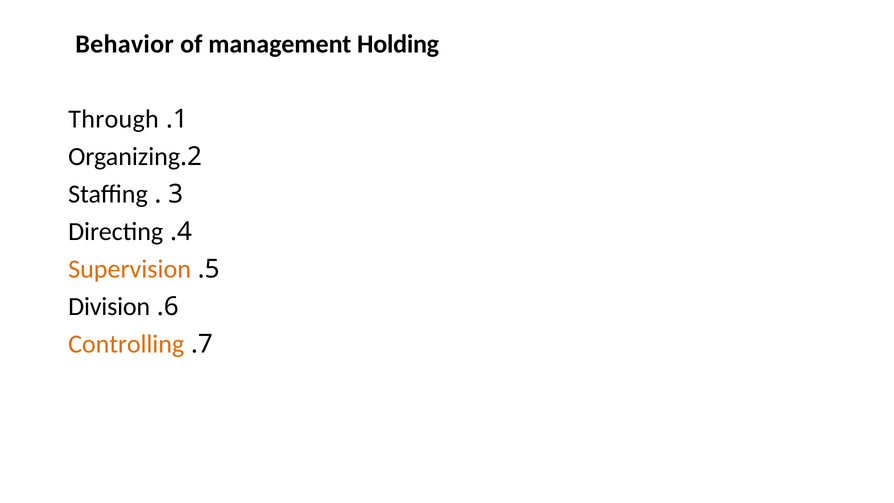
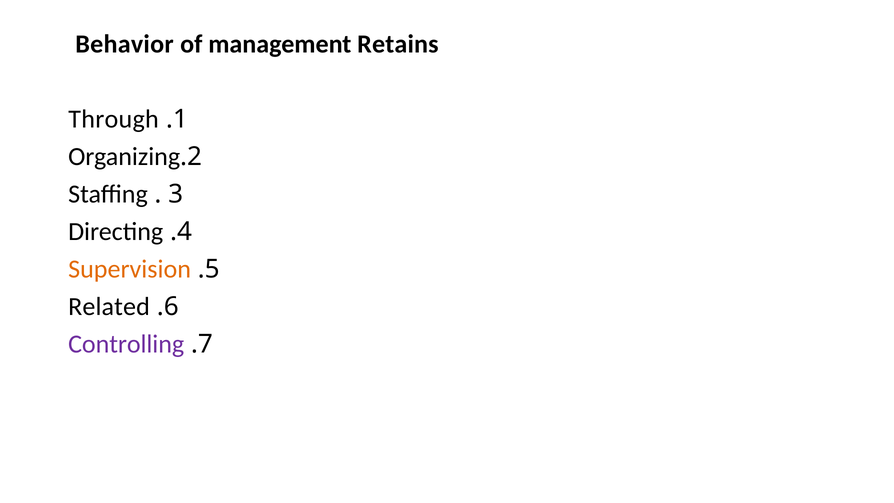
Holding: Holding -> Retains
Division: Division -> Related
Controlling colour: orange -> purple
